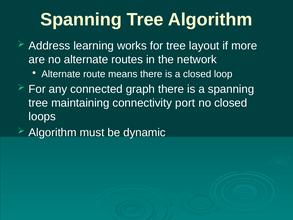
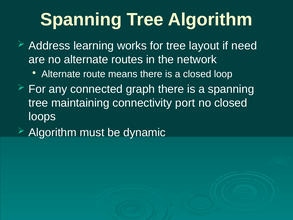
more: more -> need
